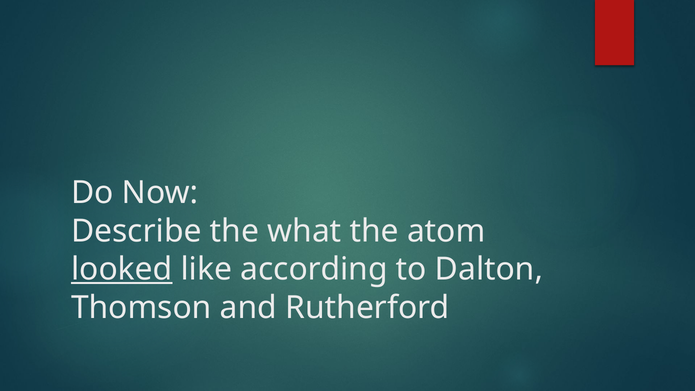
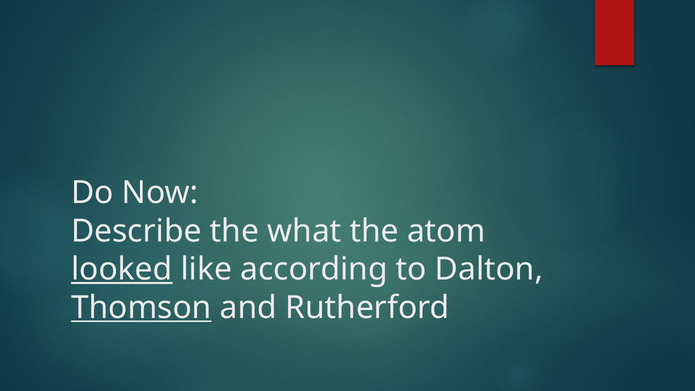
Thomson underline: none -> present
